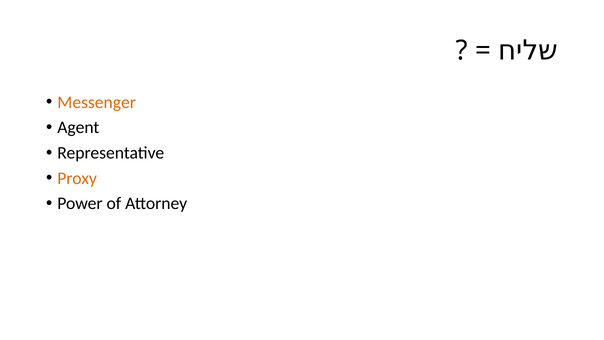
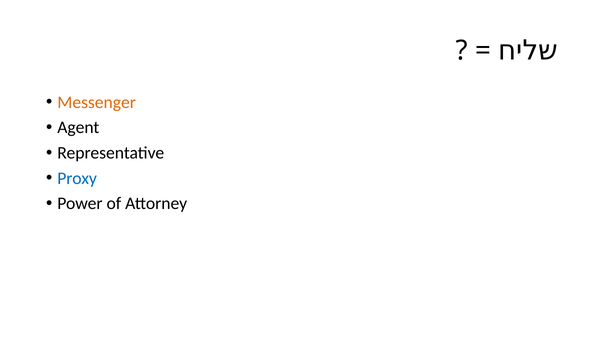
Proxy colour: orange -> blue
